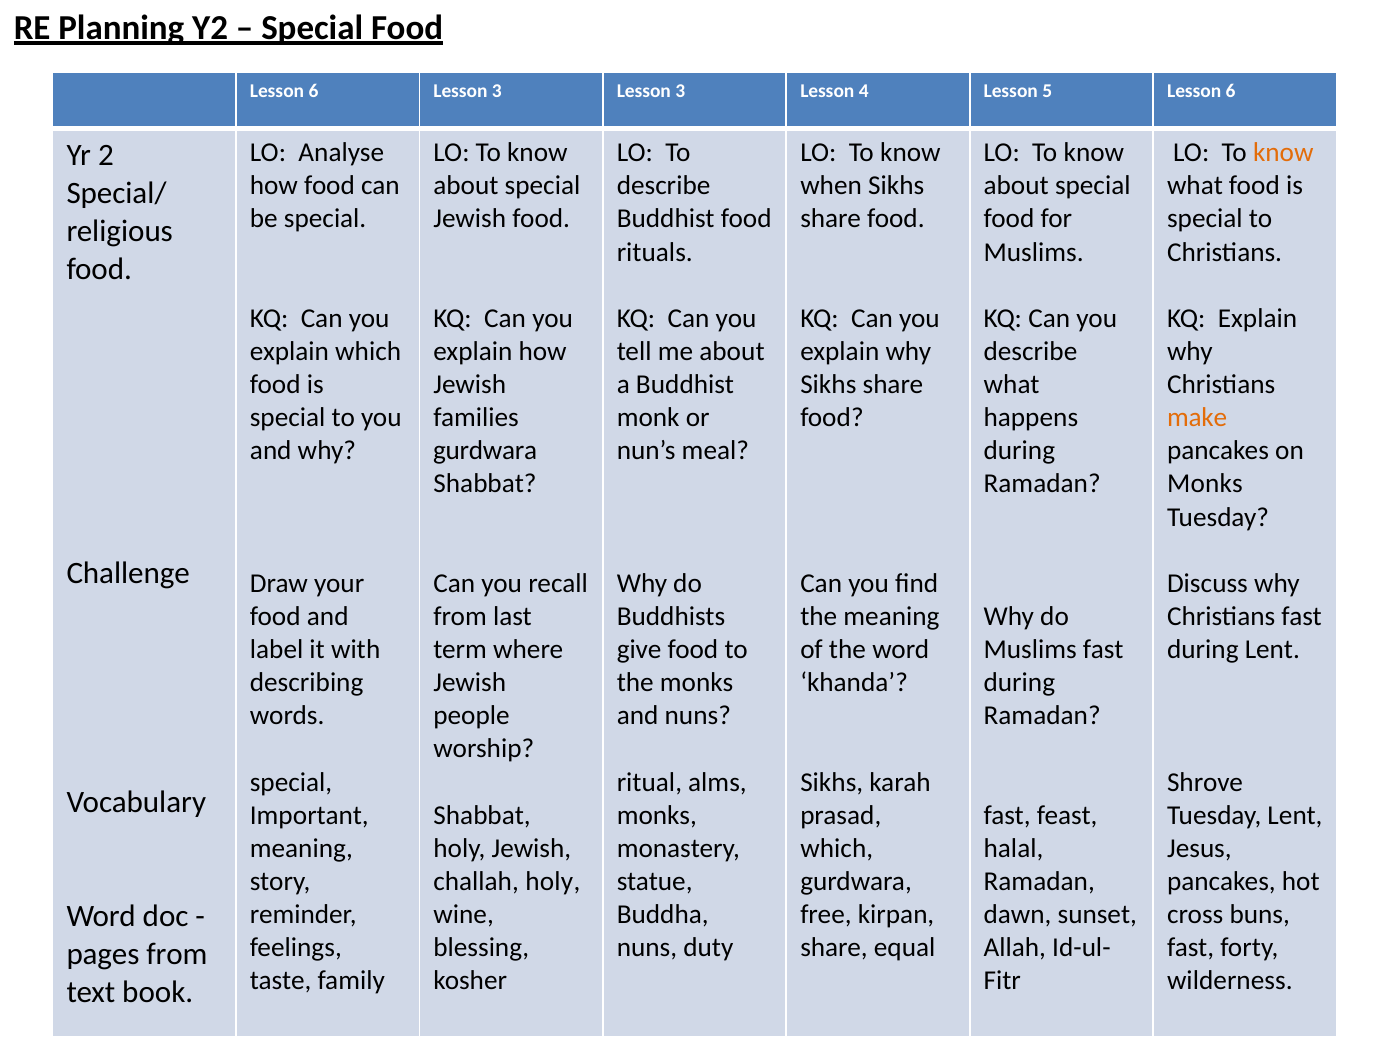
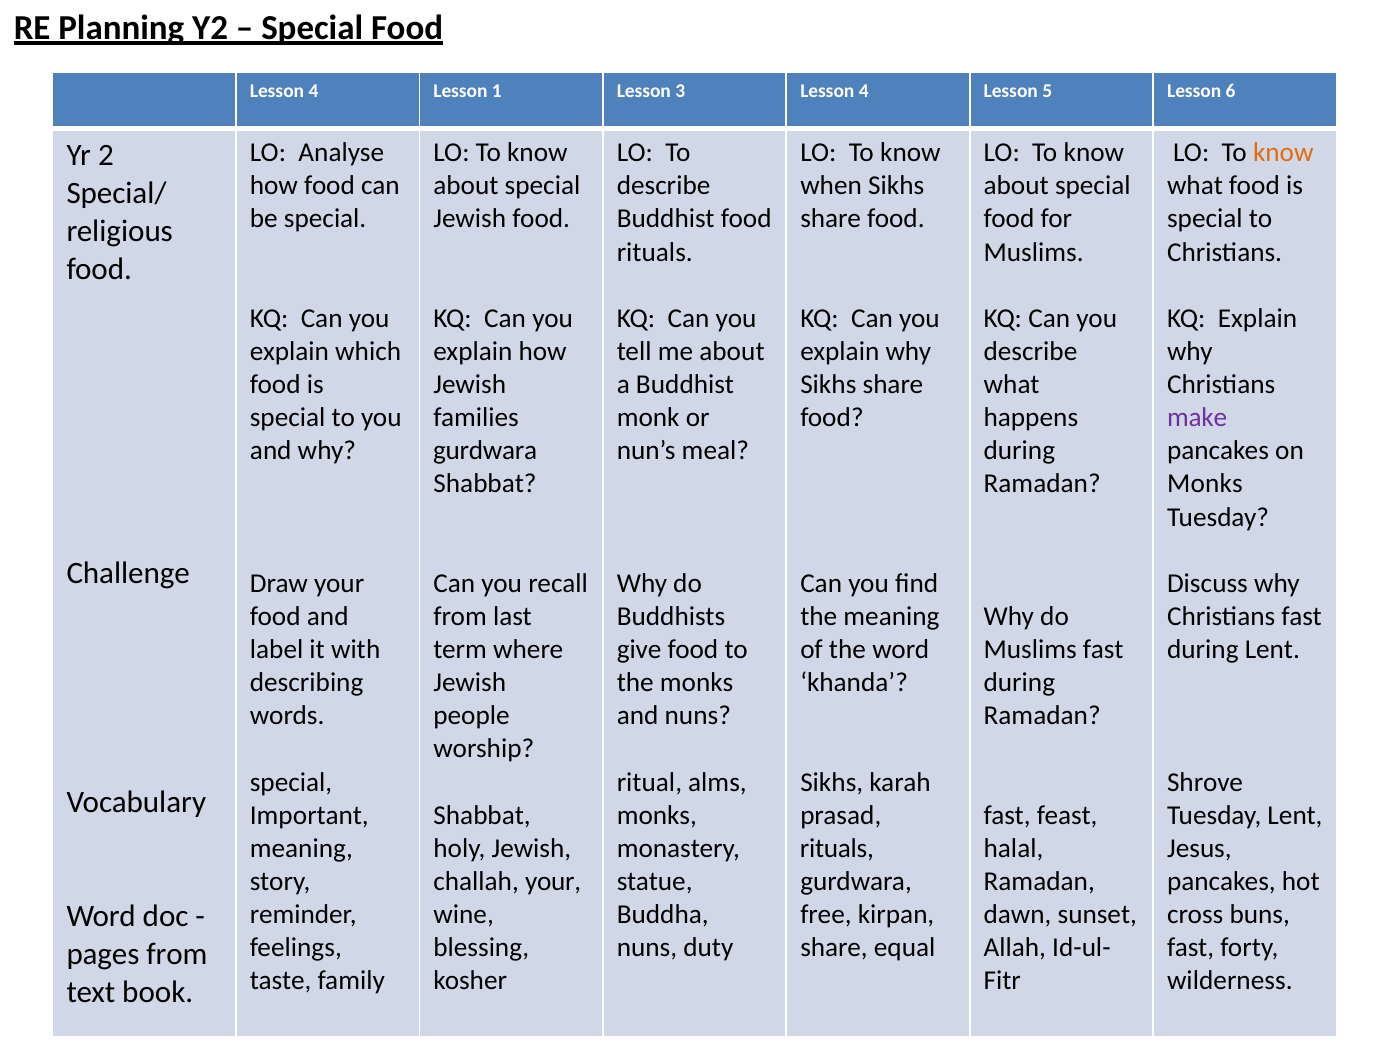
6 at (313, 91): 6 -> 4
3 at (497, 91): 3 -> 1
make colour: orange -> purple
which at (837, 848): which -> rituals
challah holy: holy -> your
